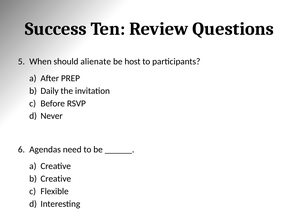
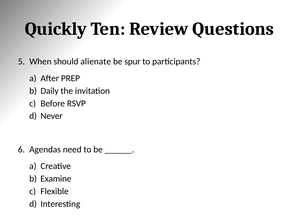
Success: Success -> Quickly
host: host -> spur
Creative at (56, 179): Creative -> Examine
